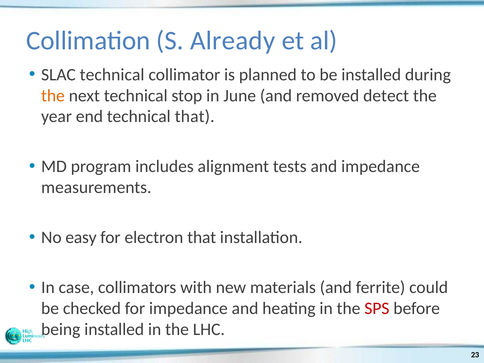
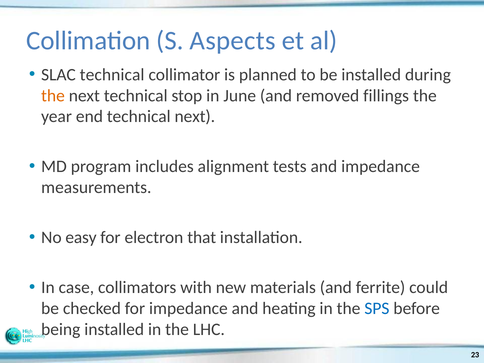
Already: Already -> Aspects
detect: detect -> fillings
technical that: that -> next
SPS colour: red -> blue
